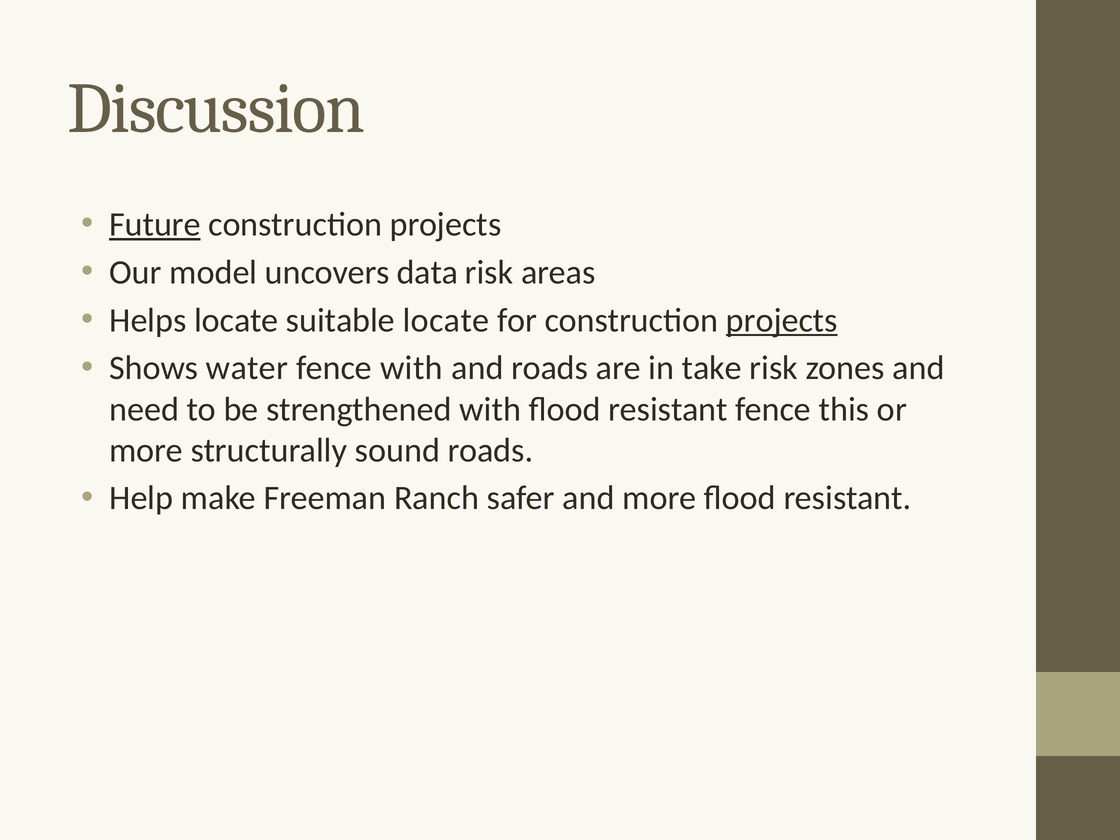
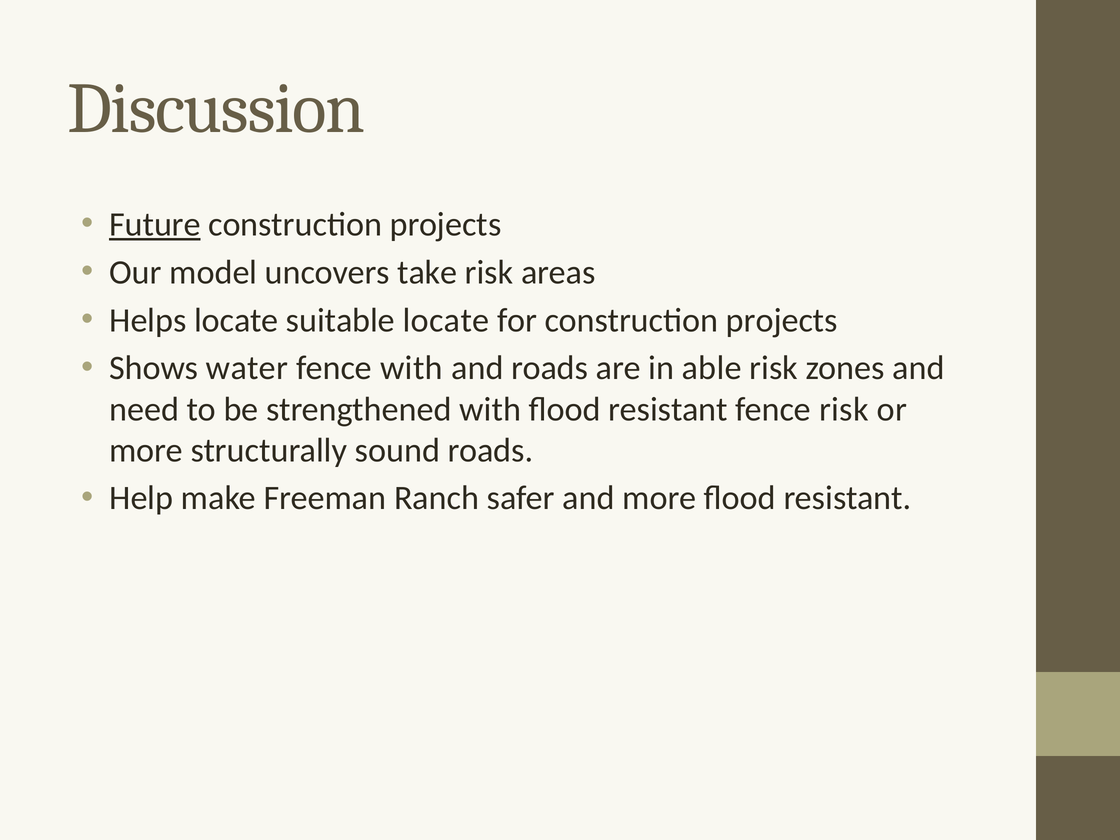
data: data -> take
projects at (782, 320) underline: present -> none
take: take -> able
fence this: this -> risk
